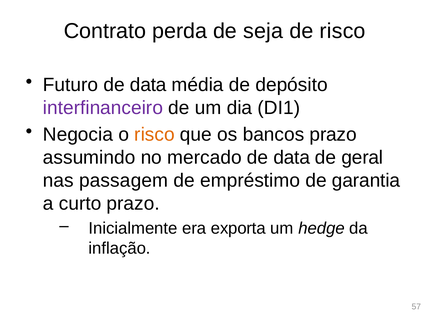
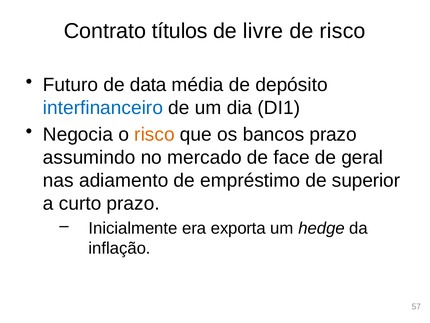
perda: perda -> títulos
seja: seja -> livre
interfinanceiro colour: purple -> blue
mercado de data: data -> face
passagem: passagem -> adiamento
garantia: garantia -> superior
